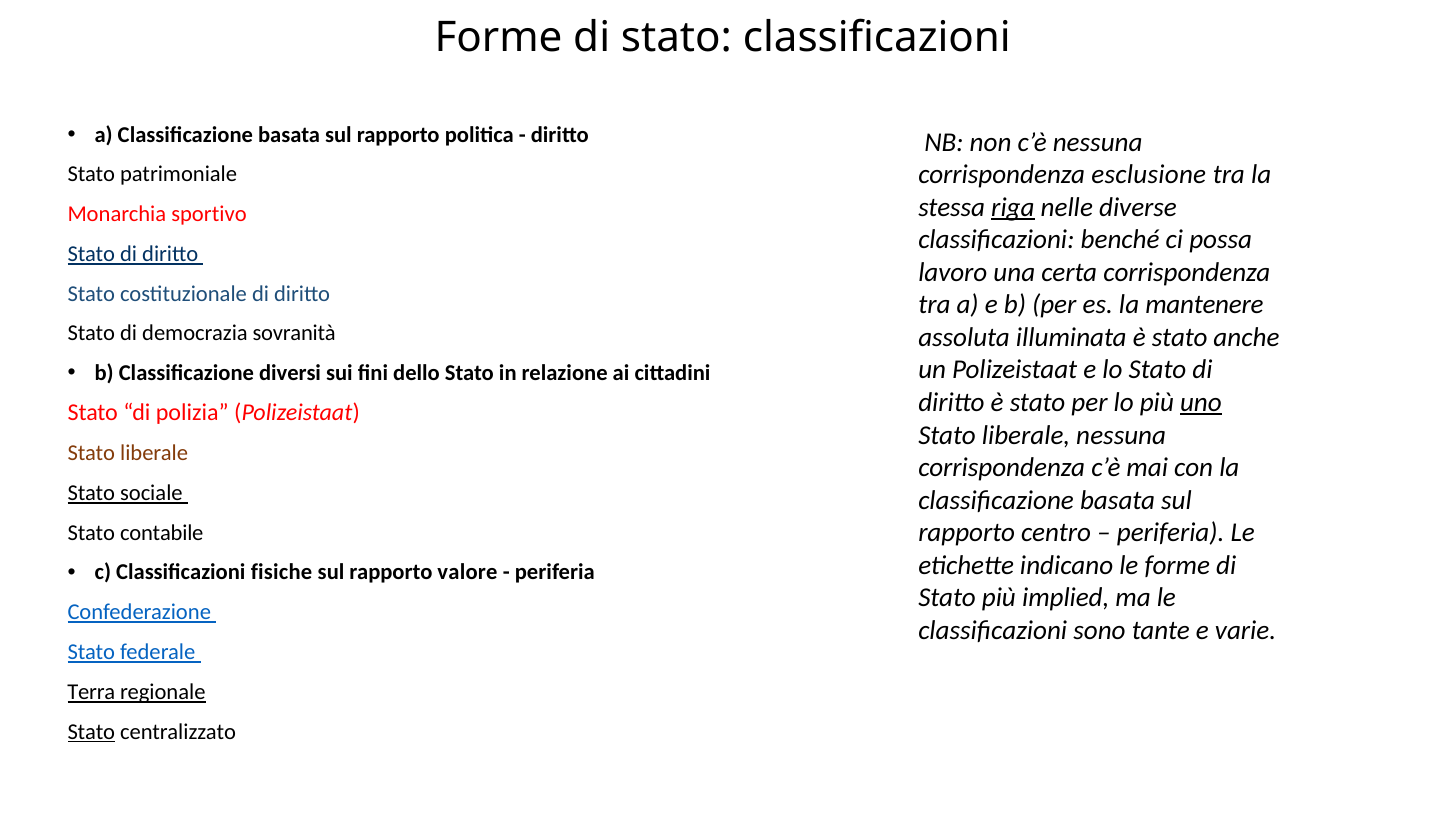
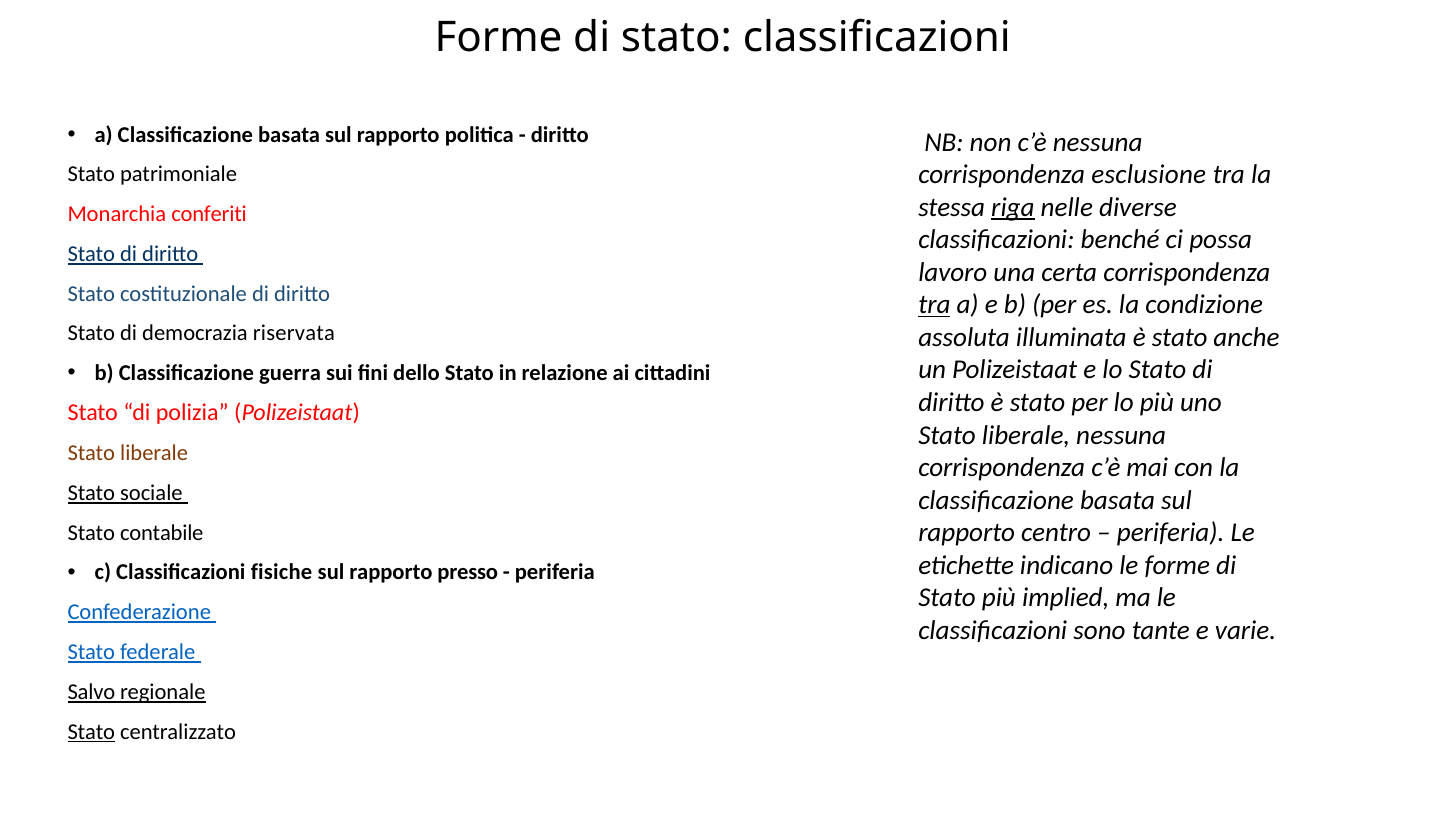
sportivo: sportivo -> conferiti
tra at (934, 305) underline: none -> present
mantenere: mantenere -> condizione
sovranità: sovranità -> riservata
diversi: diversi -> guerra
uno underline: present -> none
valore: valore -> presso
Terra: Terra -> Salvo
